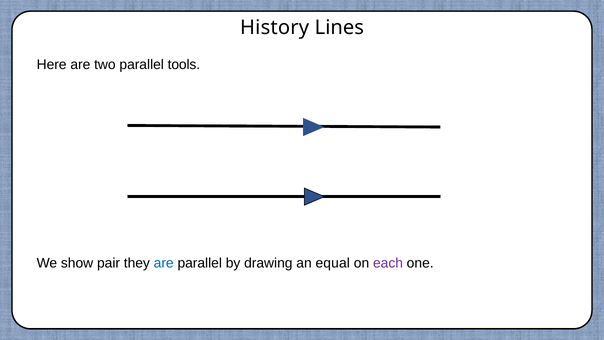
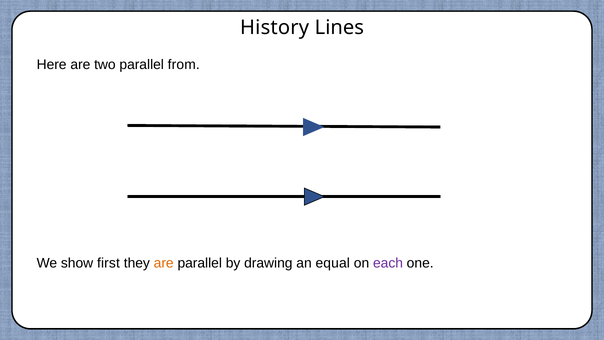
tools: tools -> from
pair: pair -> first
are at (164, 263) colour: blue -> orange
